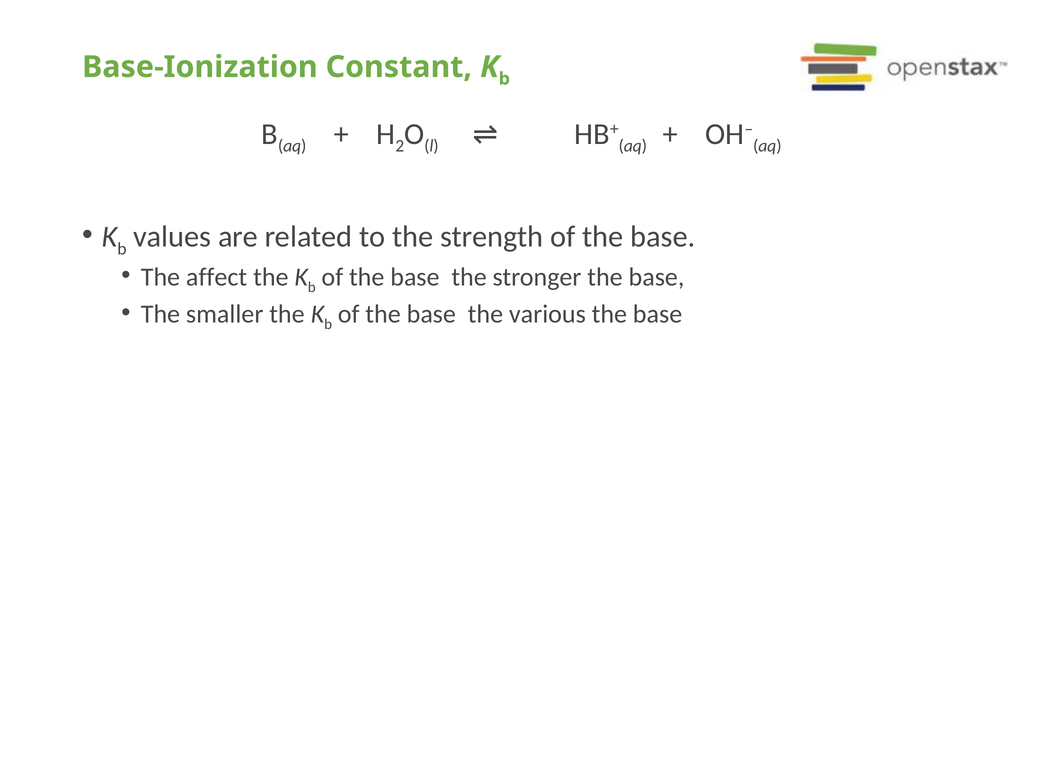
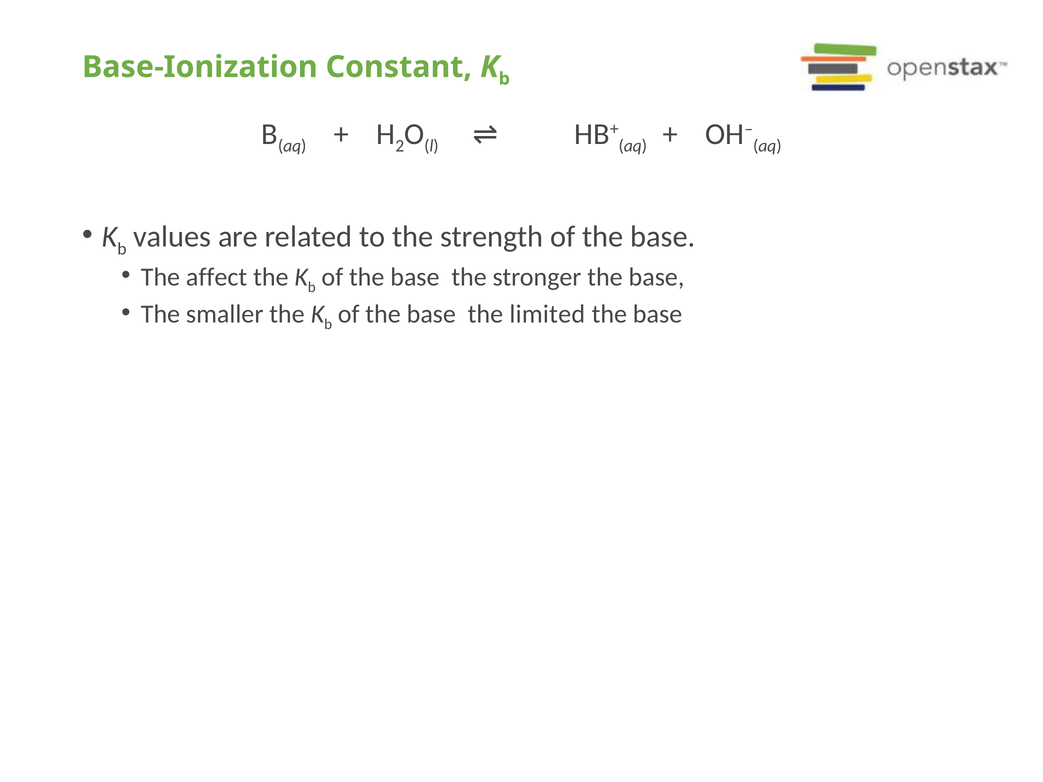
various: various -> limited
